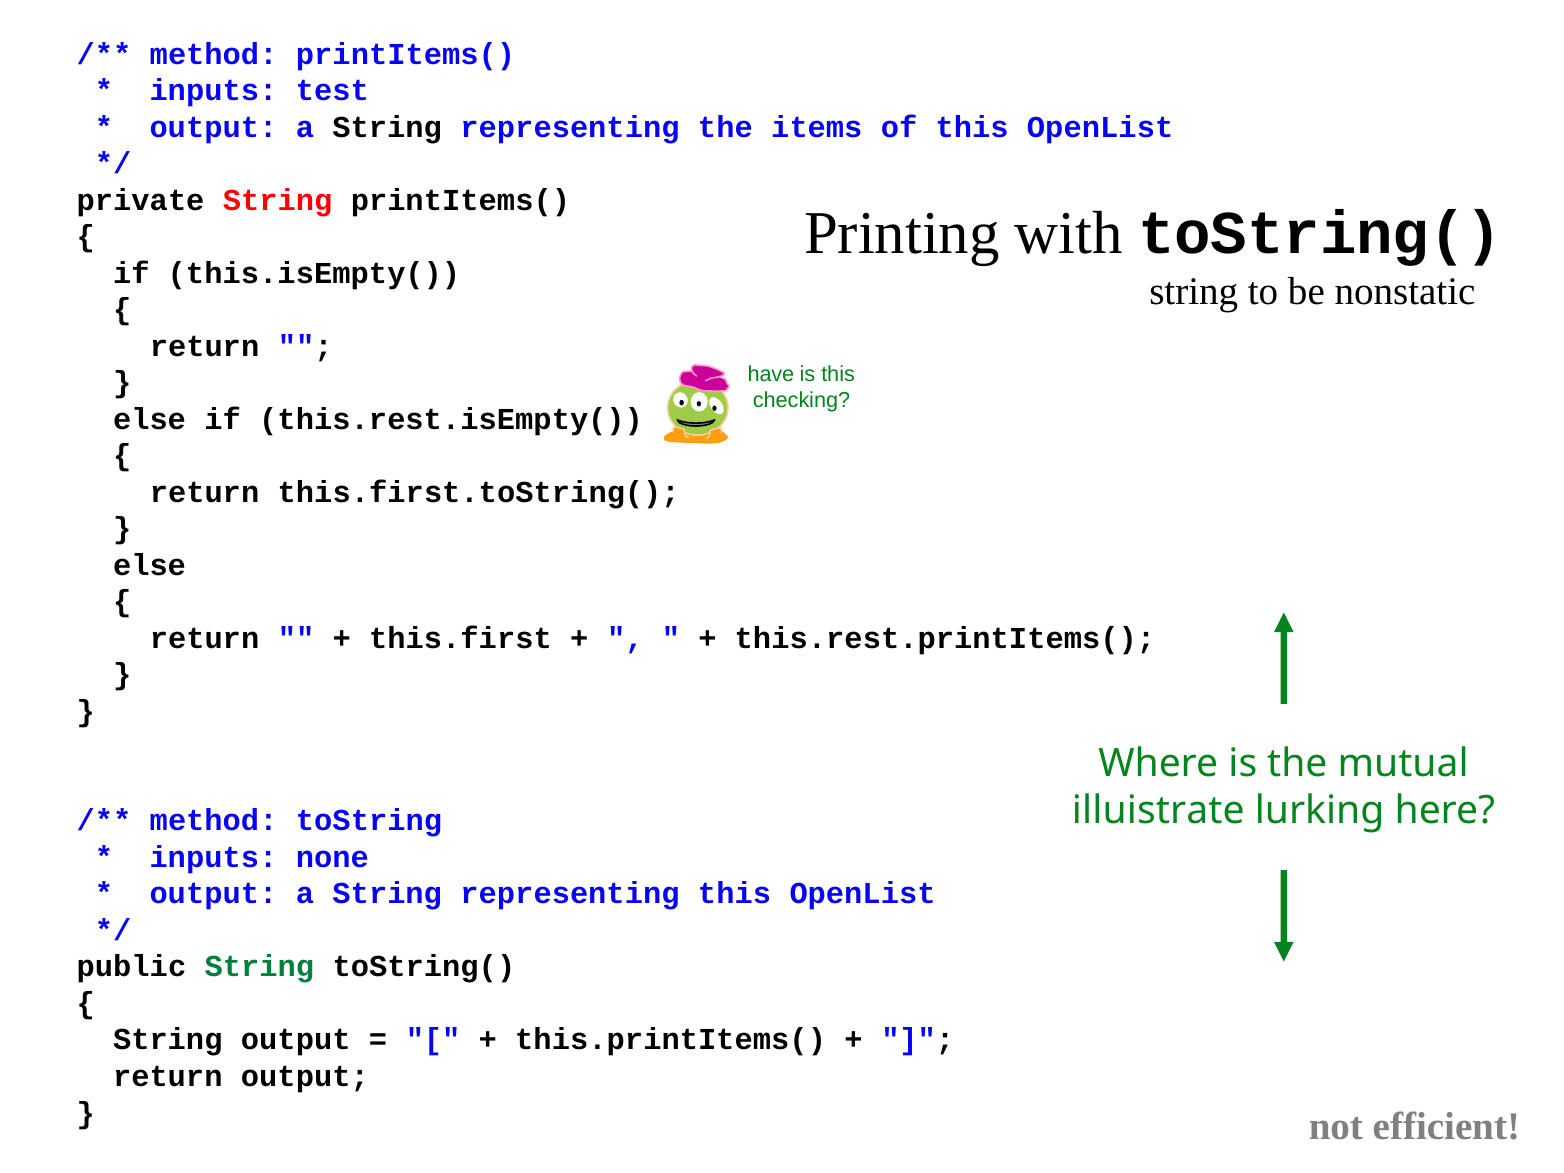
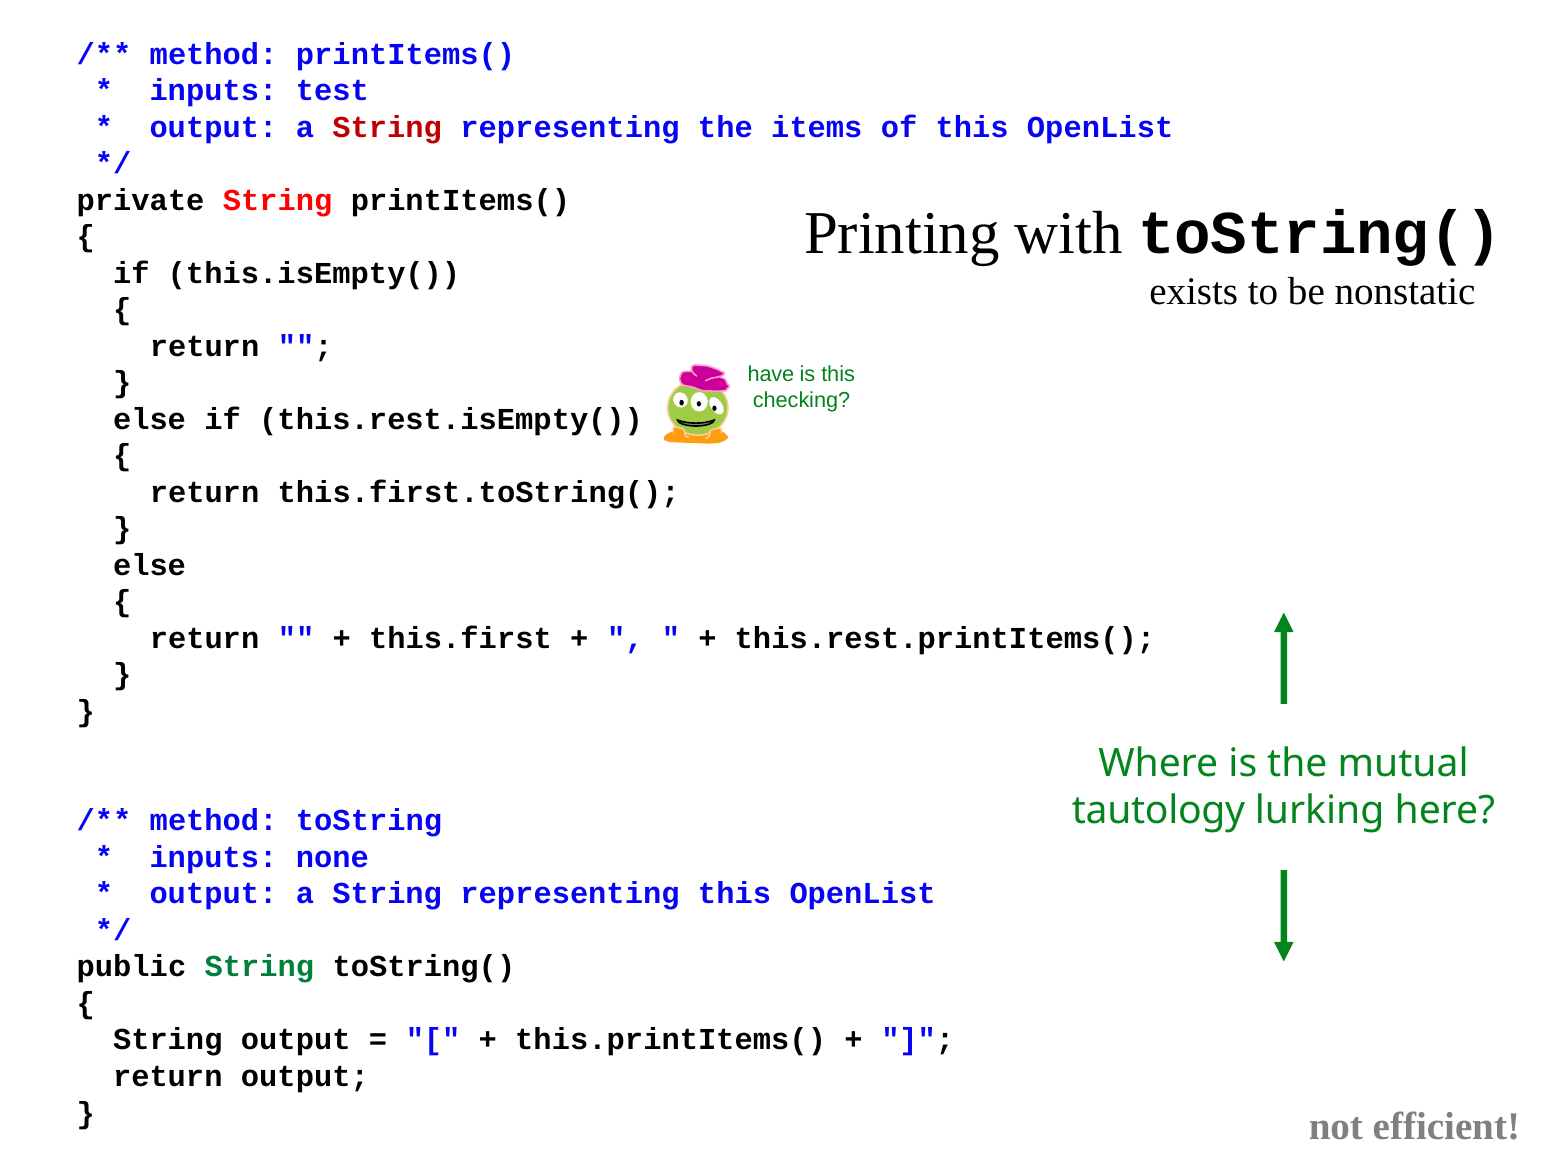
String at (387, 127) colour: black -> red
string at (1194, 292): string -> exists
illuistrate: illuistrate -> tautology
